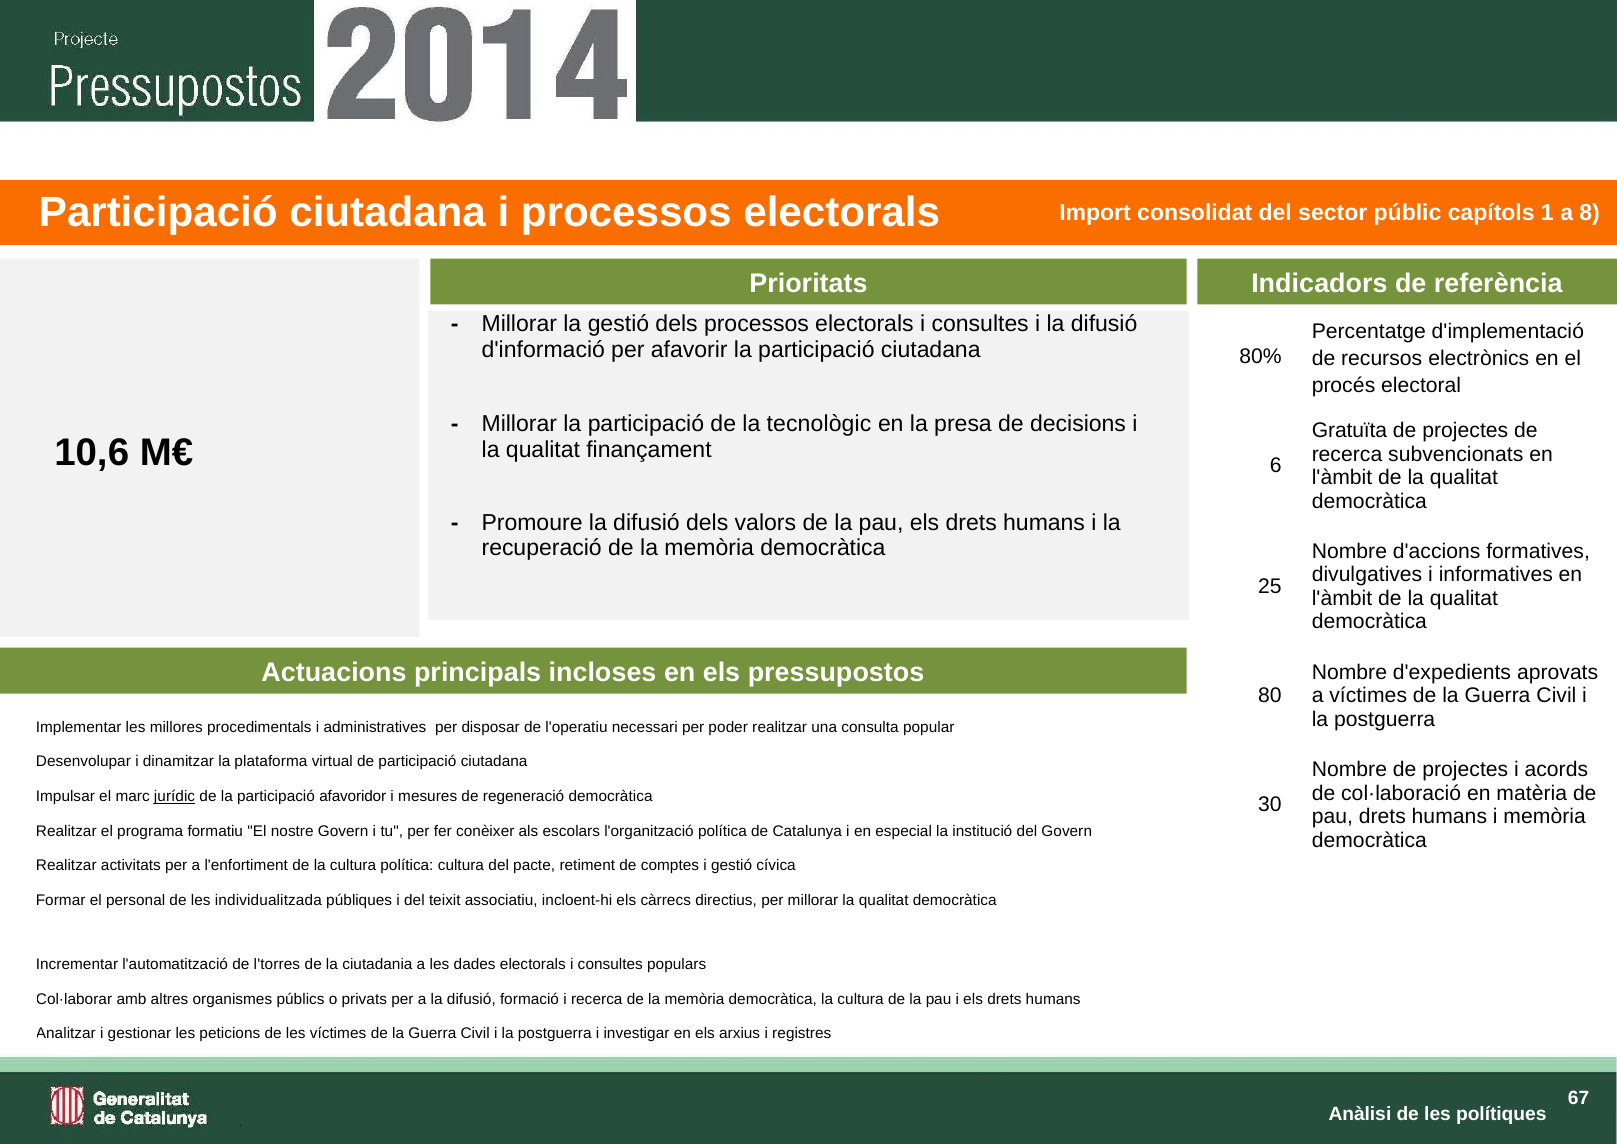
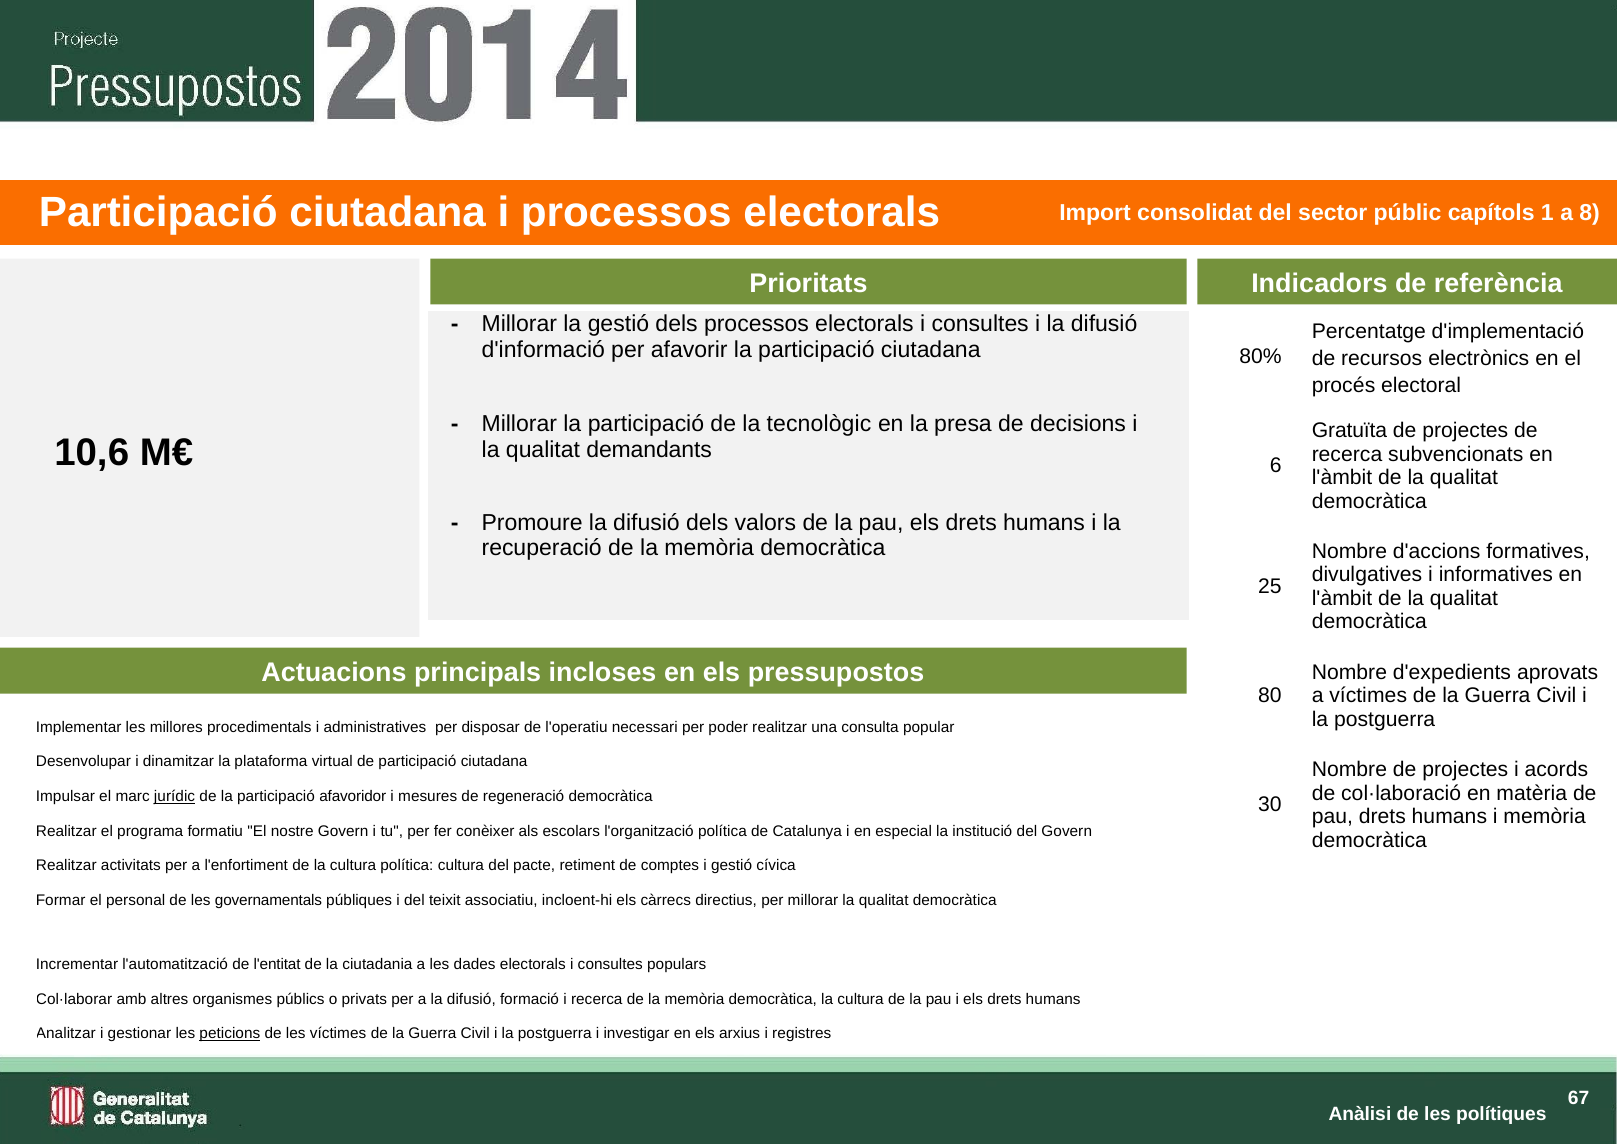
finançament: finançament -> demandants
individualitzada: individualitzada -> governamentals
l'torres: l'torres -> l'entitat
peticions underline: none -> present
